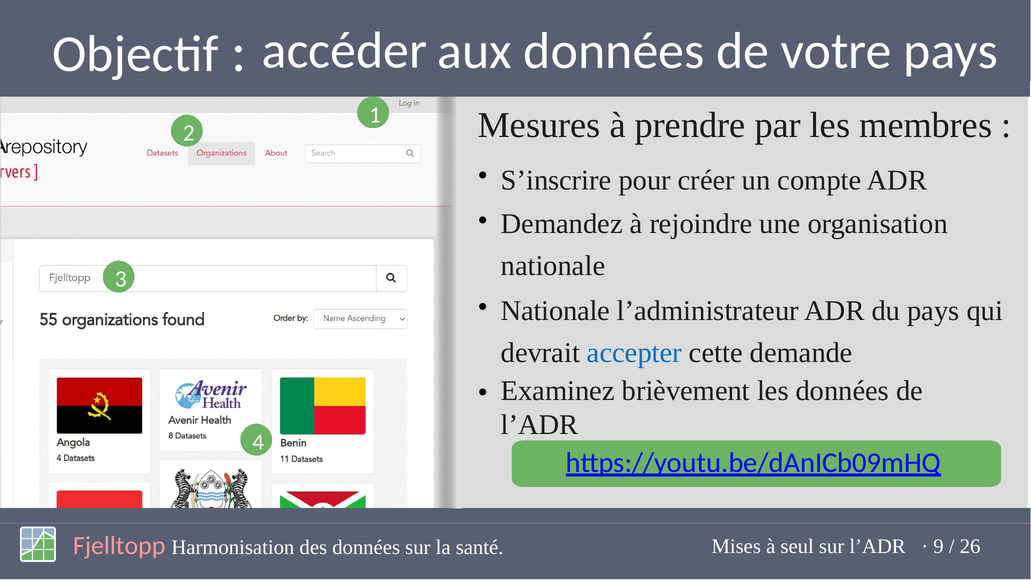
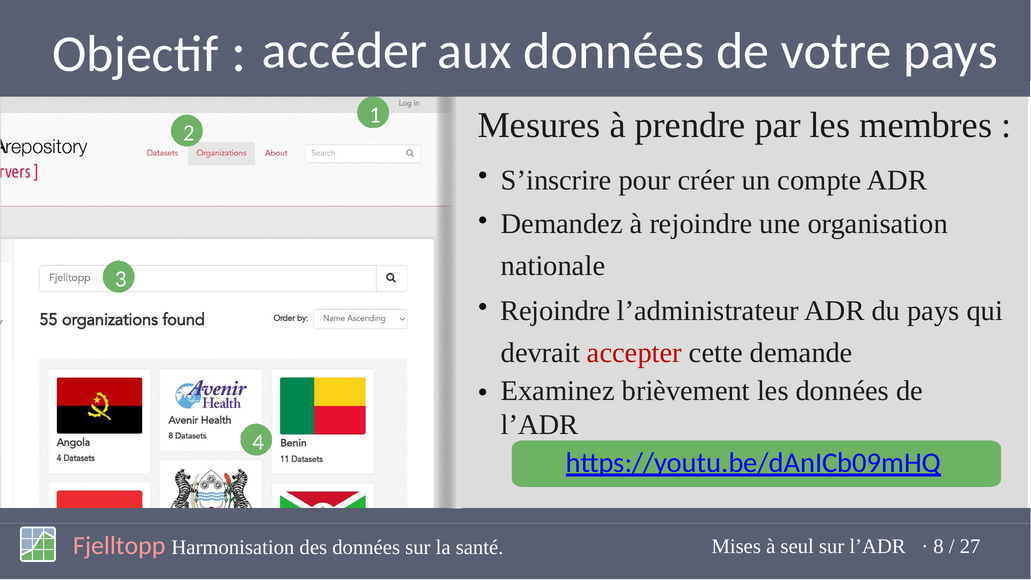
Nationale at (555, 311): Nationale -> Rejoindre
accepter colour: blue -> red
9: 9 -> 8
26: 26 -> 27
